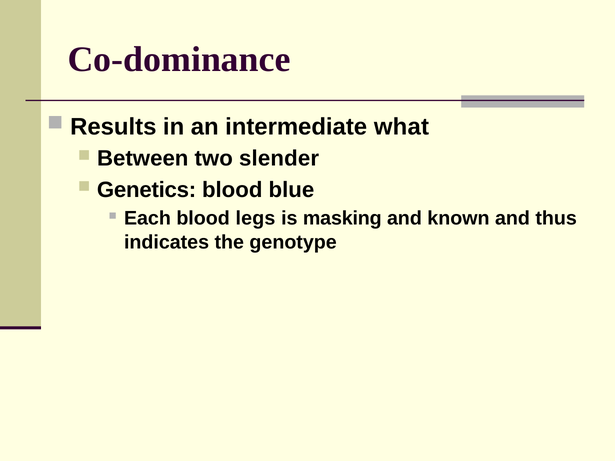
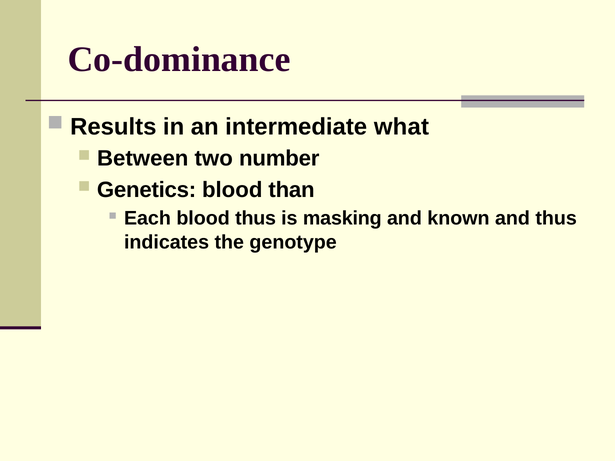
slender: slender -> number
blue: blue -> than
blood legs: legs -> thus
